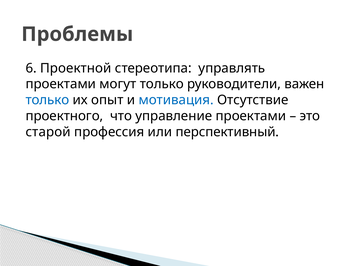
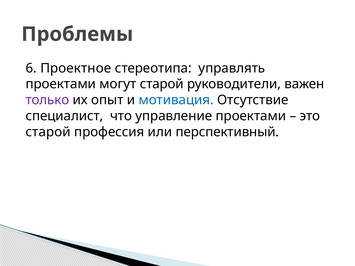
Проектной: Проектной -> Проектное
могут только: только -> старой
только at (47, 100) colour: blue -> purple
проектного: проектного -> специалист
